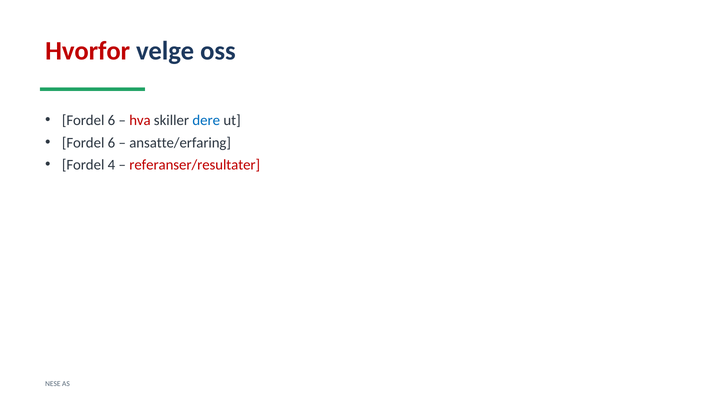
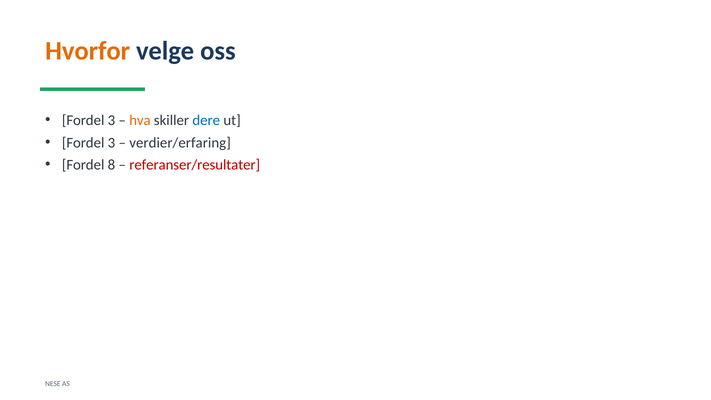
Hvorfor colour: red -> orange
6 at (111, 120): 6 -> 3
hva colour: red -> orange
6 at (111, 143): 6 -> 3
ansatte/erfaring: ansatte/erfaring -> verdier/erfaring
4: 4 -> 8
